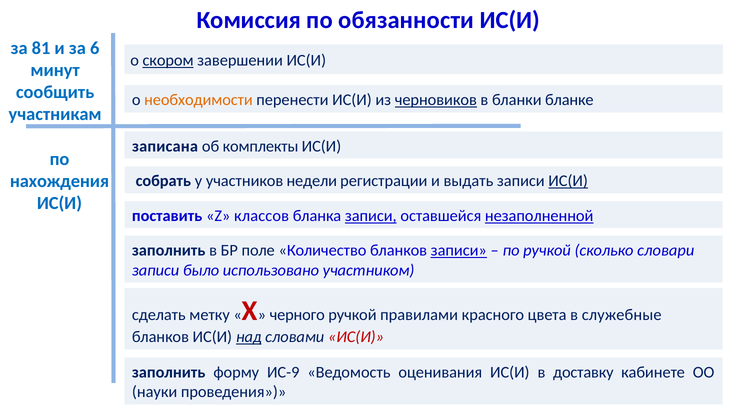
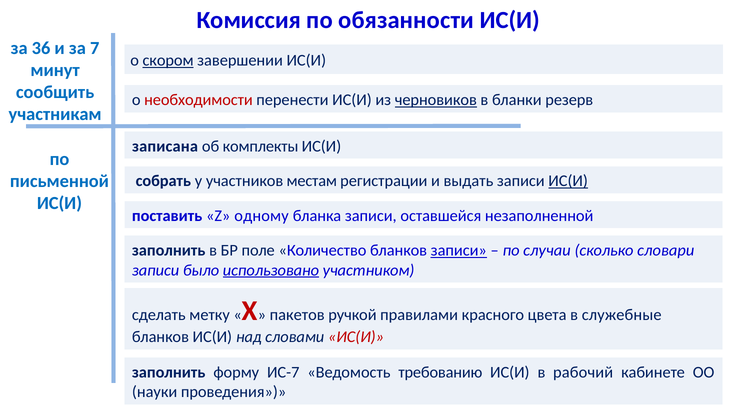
81: 81 -> 36
6: 6 -> 7
необходимости colour: orange -> red
бланке: бланке -> резерв
нахождения: нахождения -> письменной
недели: недели -> местам
классов: классов -> одному
записи at (371, 216) underline: present -> none
незаполненной underline: present -> none
по ручкой: ручкой -> случаи
использовано underline: none -> present
черного: черного -> пакетов
над underline: present -> none
ИС-9: ИС-9 -> ИС-7
оценивания: оценивания -> требованию
доставку: доставку -> рабочий
